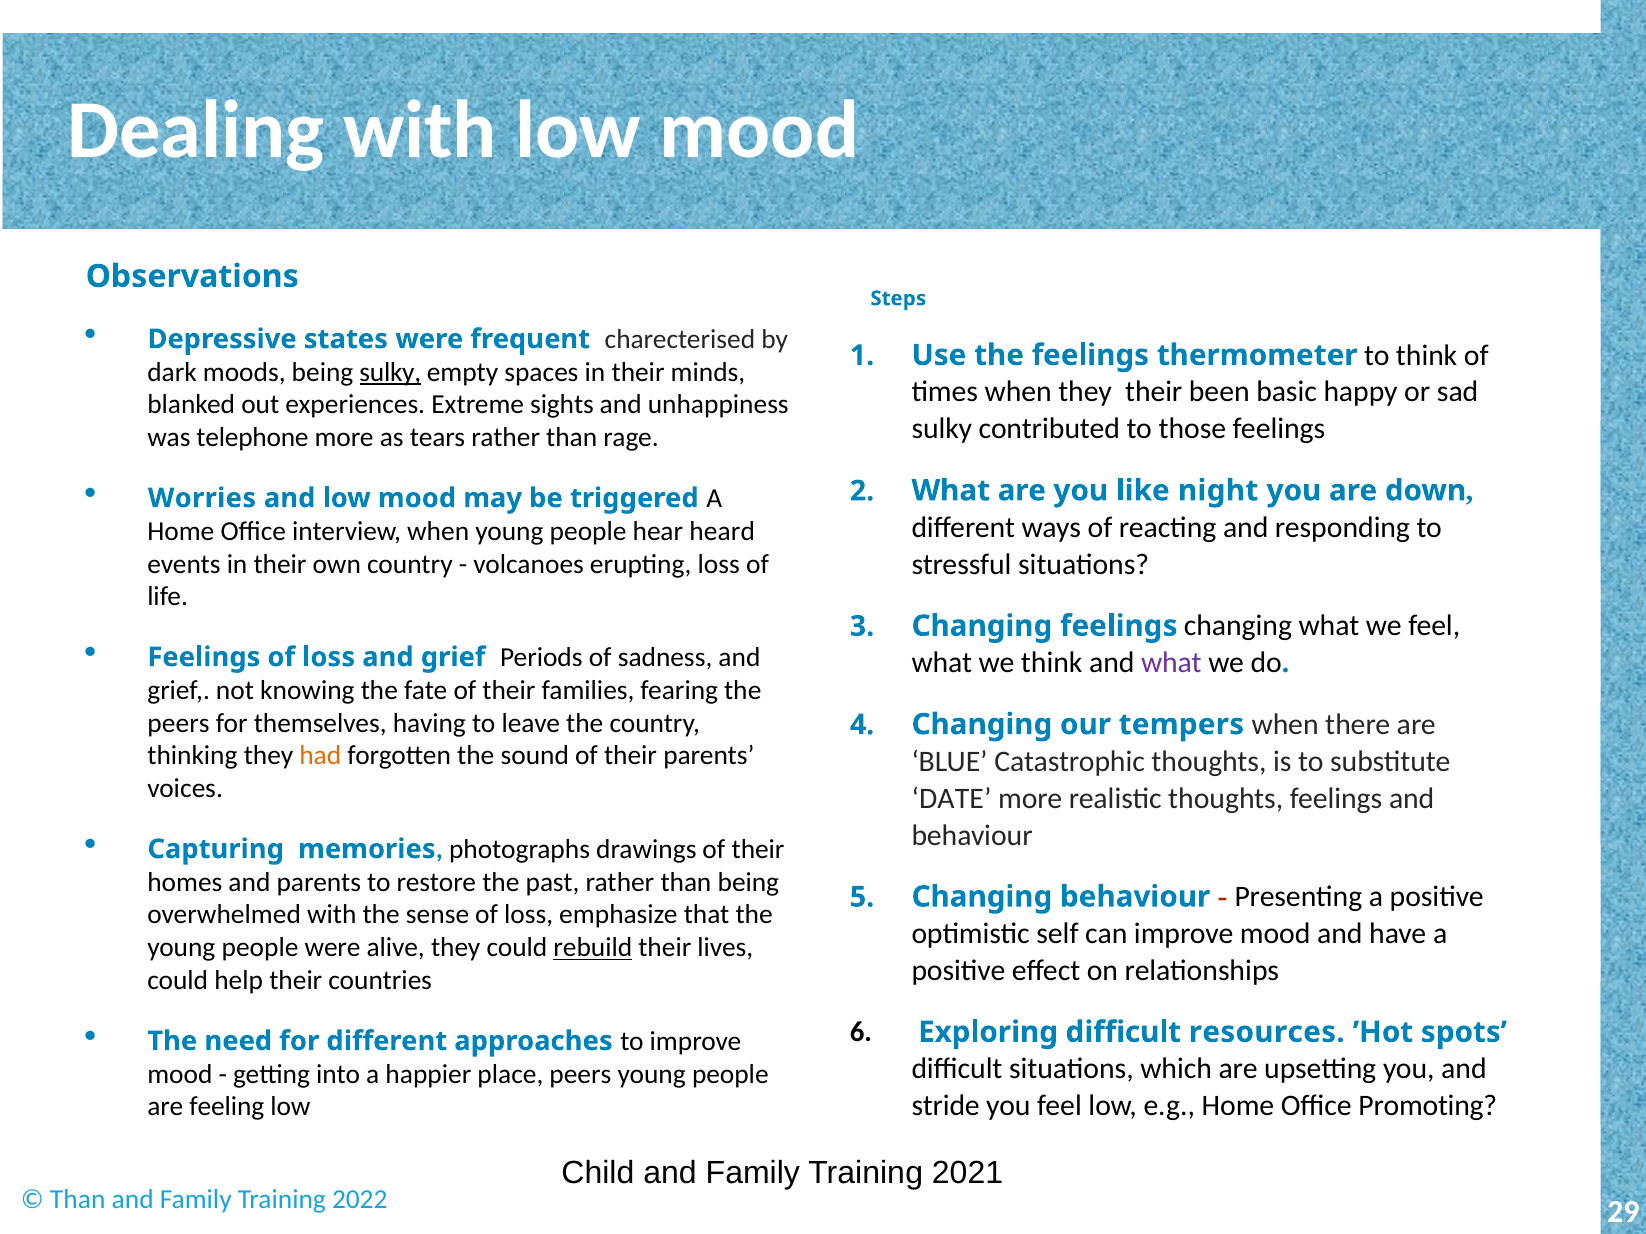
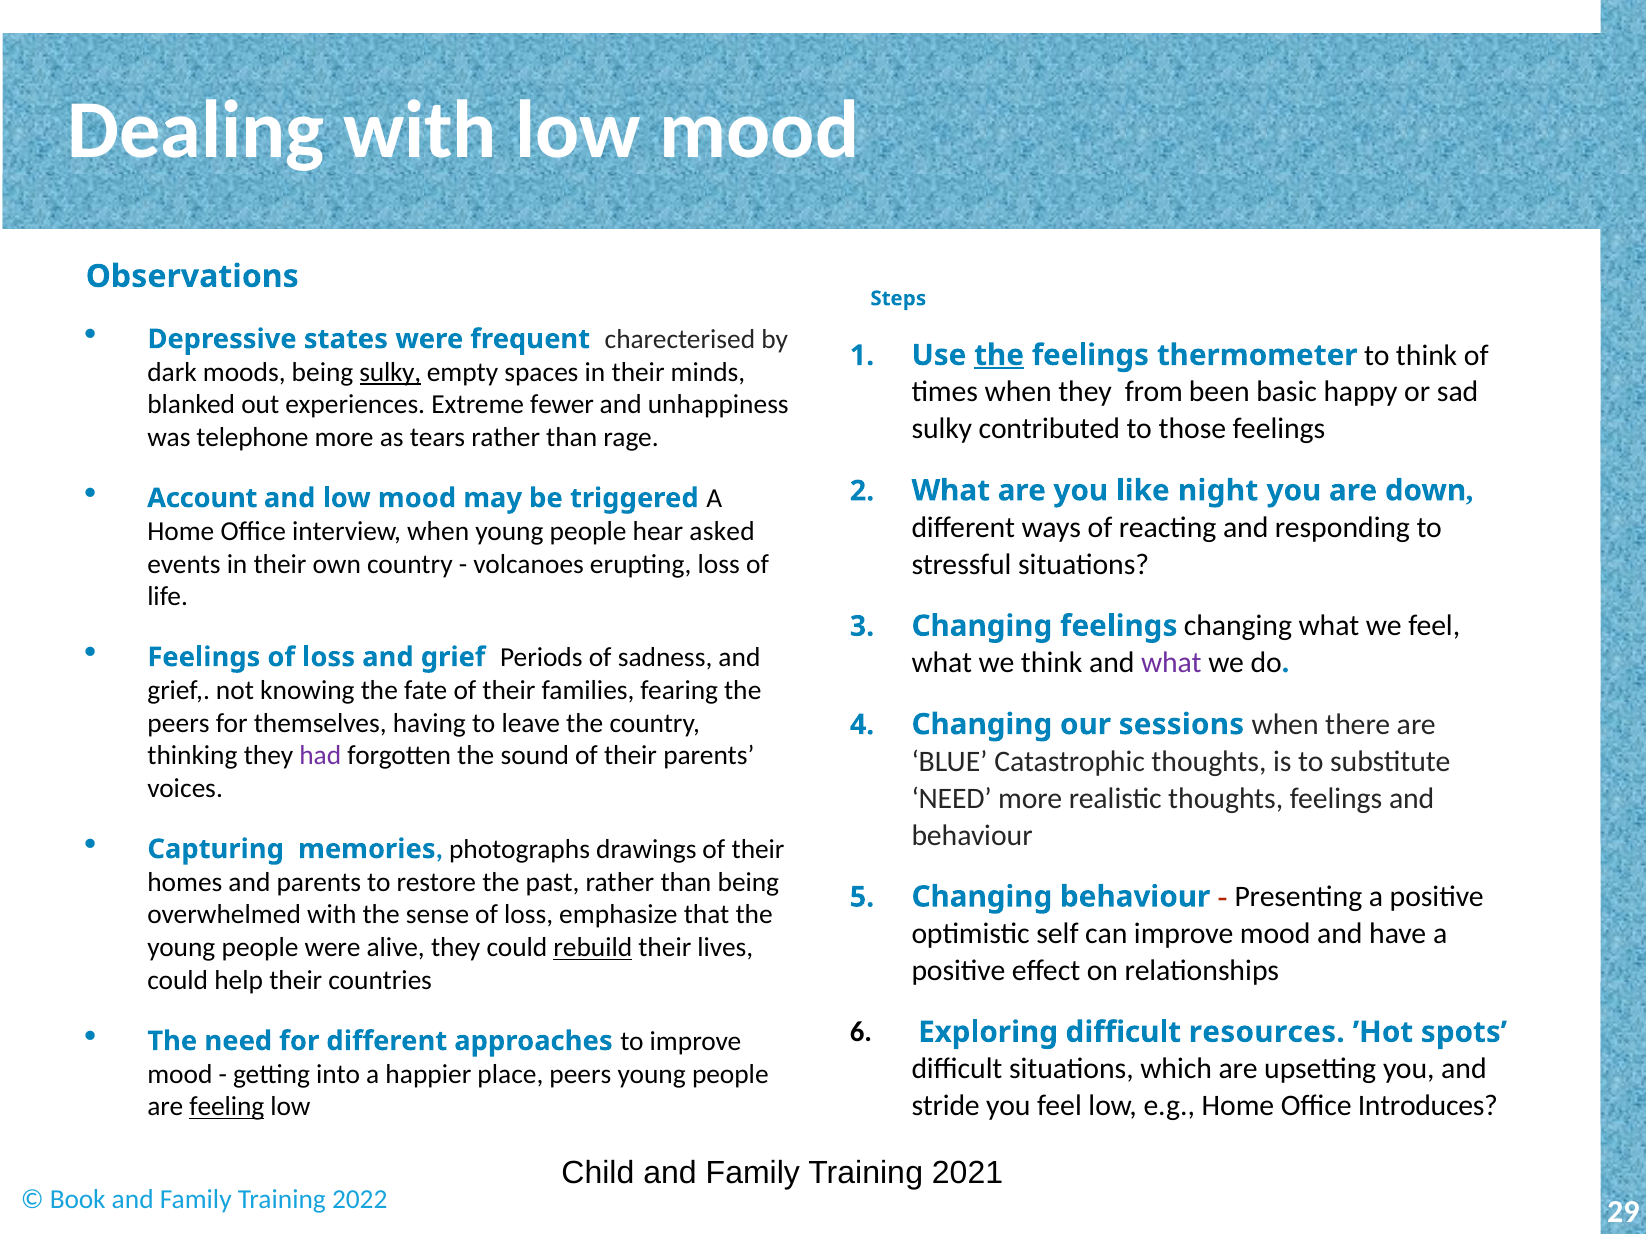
the at (999, 355) underline: none -> present
they their: their -> from
sights: sights -> fewer
Worries: Worries -> Account
heard: heard -> asked
tempers: tempers -> sessions
had colour: orange -> purple
DATE at (952, 799): DATE -> NEED
Promoting: Promoting -> Introduces
feeling underline: none -> present
Than at (78, 1200): Than -> Book
